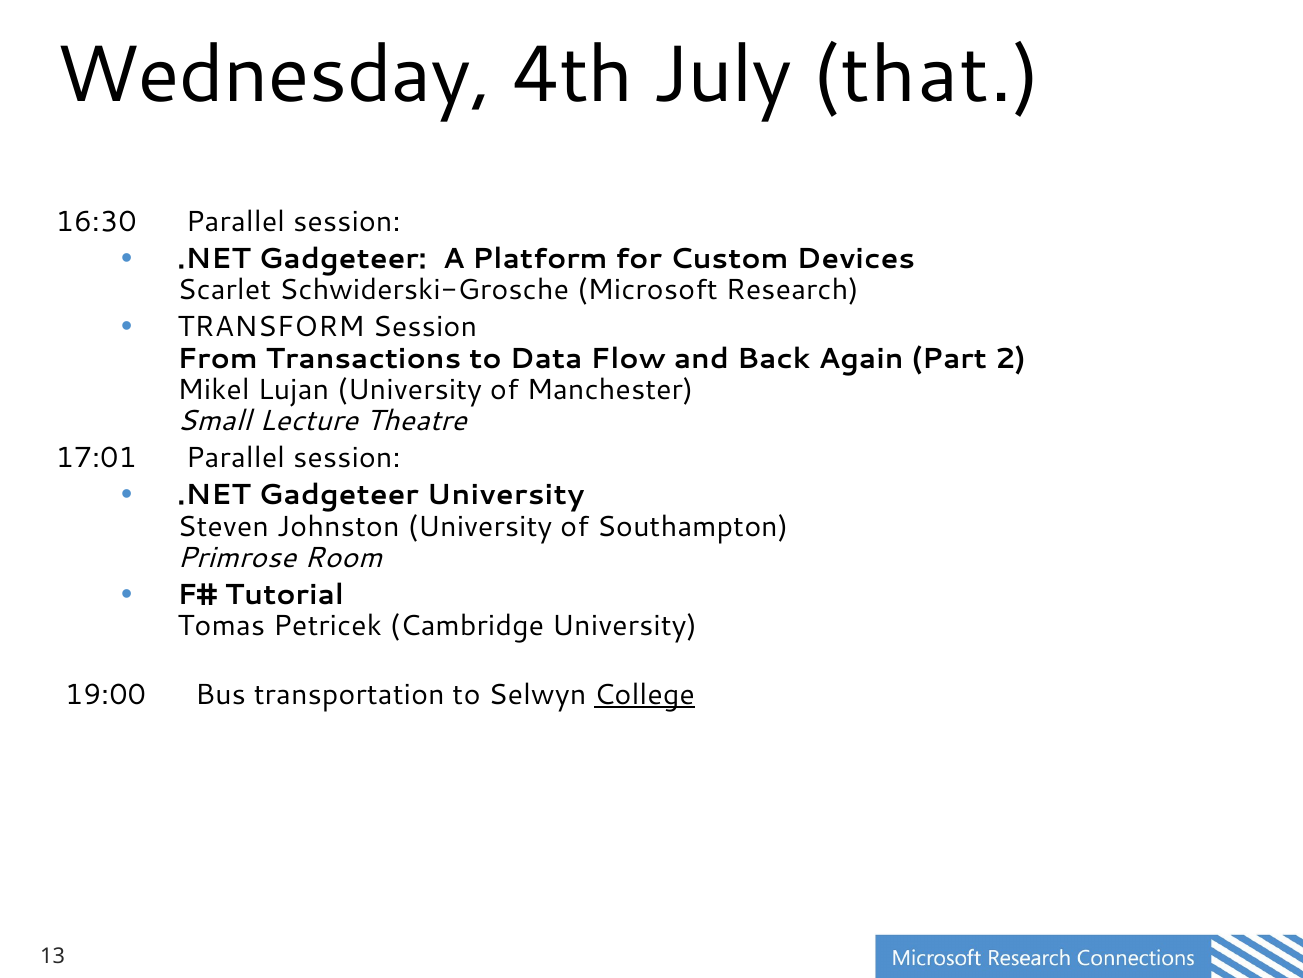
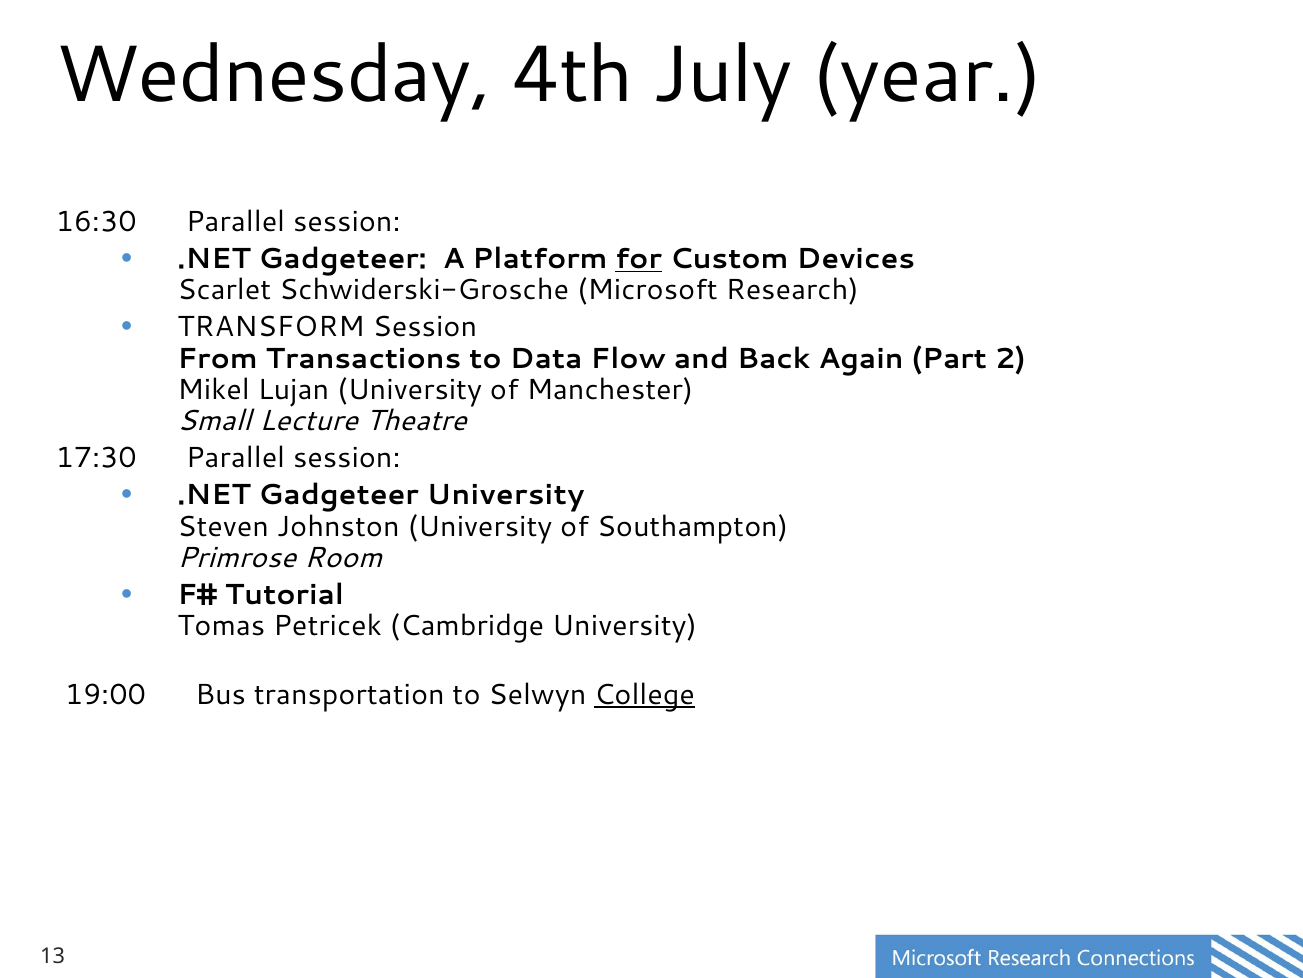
that: that -> year
for underline: none -> present
17:01: 17:01 -> 17:30
